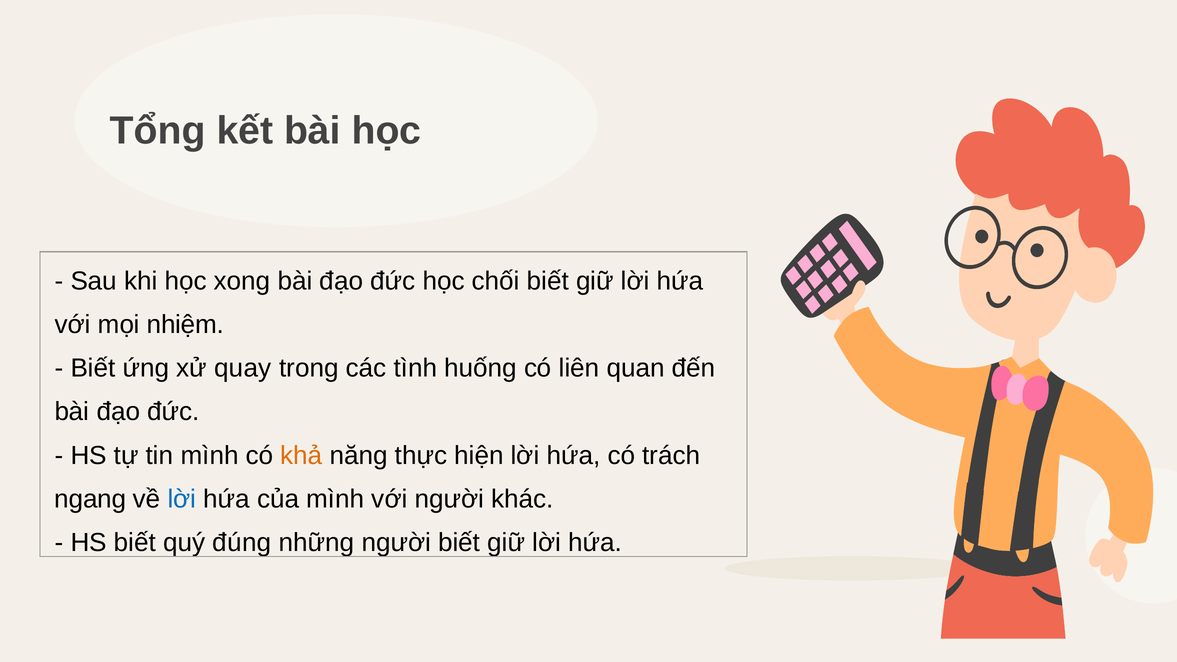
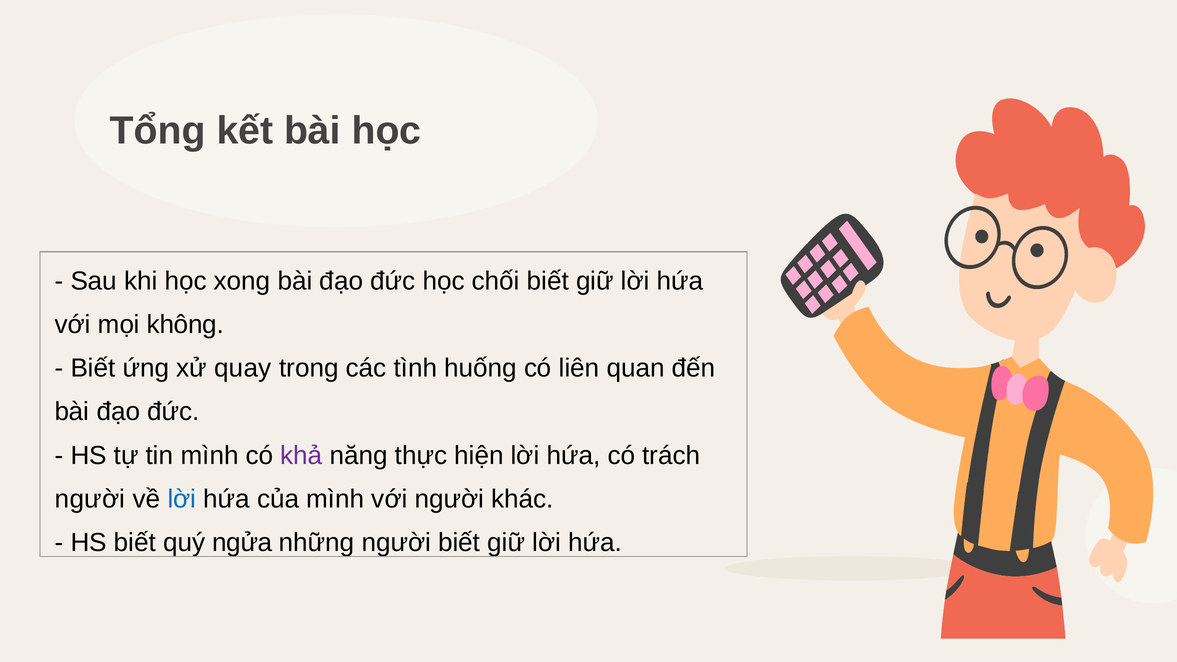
nhiệm: nhiệm -> không
khả colour: orange -> purple
ngang at (90, 499): ngang -> người
đúng: đúng -> ngửa
